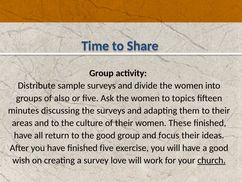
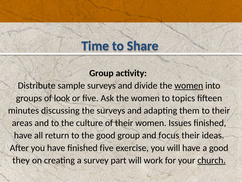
women at (189, 85) underline: none -> present
also: also -> look
These: These -> Issues
wish: wish -> they
love: love -> part
